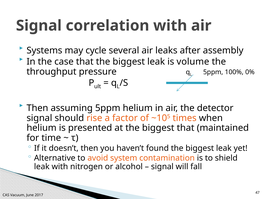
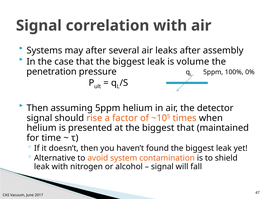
may cycle: cycle -> after
throughput: throughput -> penetration
